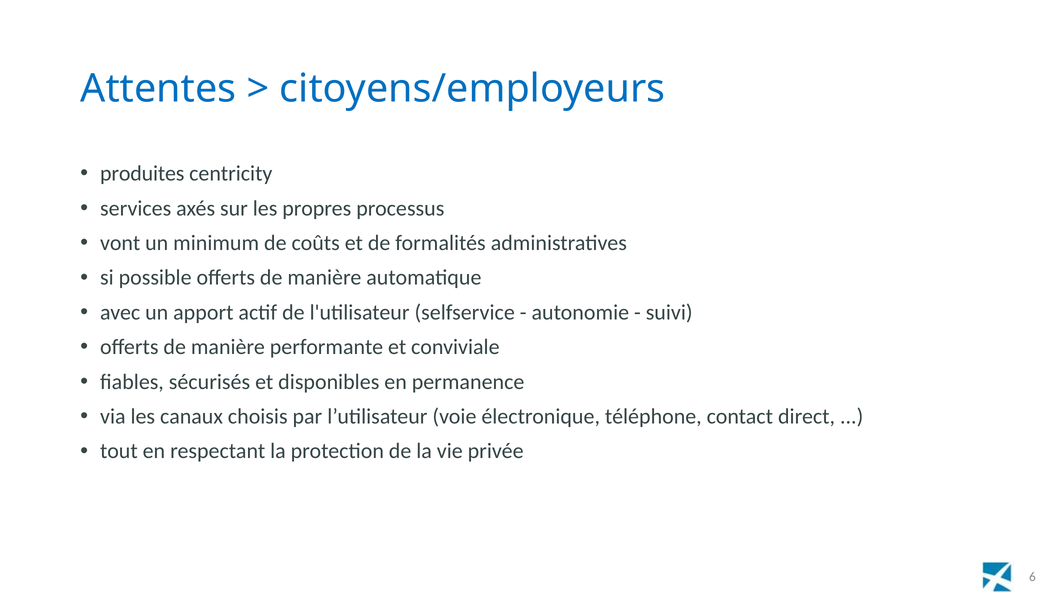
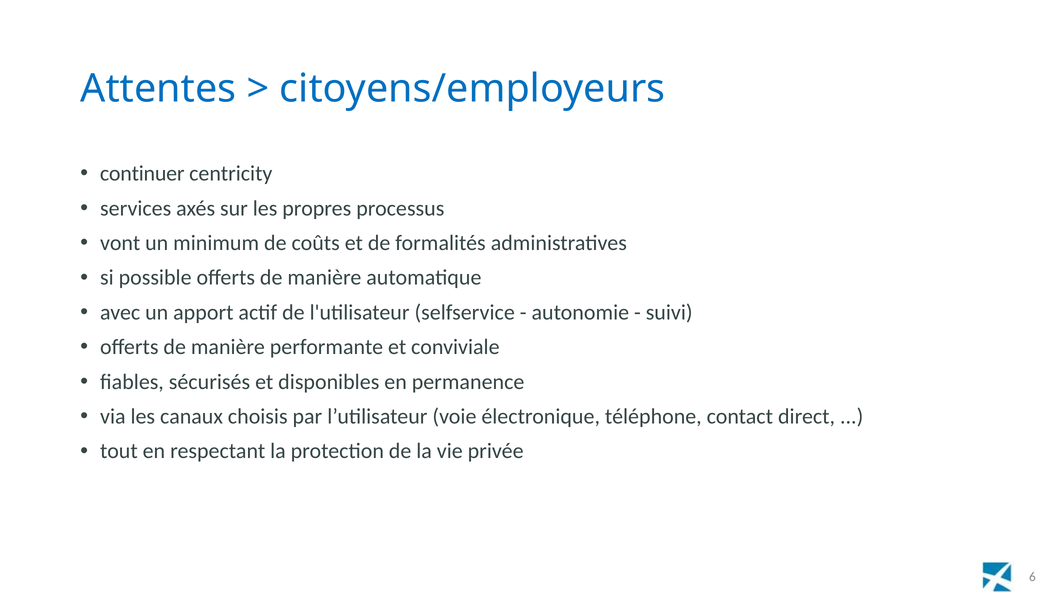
produites: produites -> continuer
